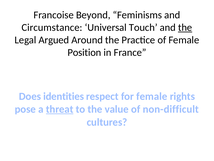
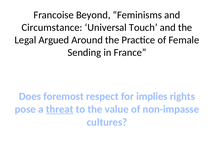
the at (185, 27) underline: present -> none
Position: Position -> Sending
identities: identities -> foremost
for female: female -> implies
non-difficult: non-difficult -> non-impasse
